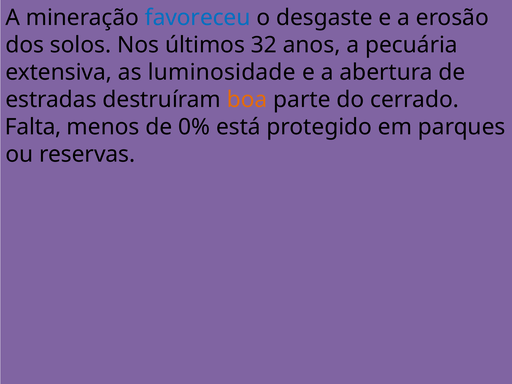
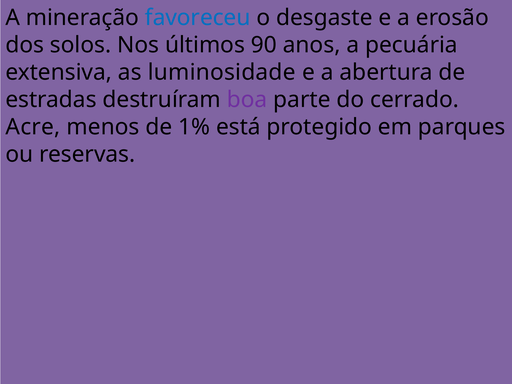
32: 32 -> 90
boa colour: orange -> purple
Falta: Falta -> Acre
0%: 0% -> 1%
